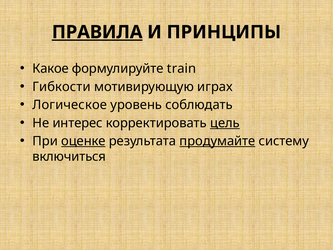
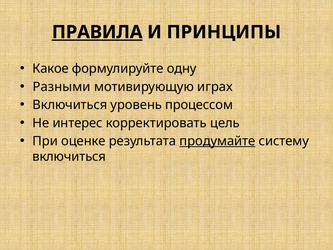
train: train -> одну
Гибкости: Гибкости -> Разными
Логическое at (70, 105): Логическое -> Включиться
соблюдать: соблюдать -> процессом
цель underline: present -> none
оценке underline: present -> none
